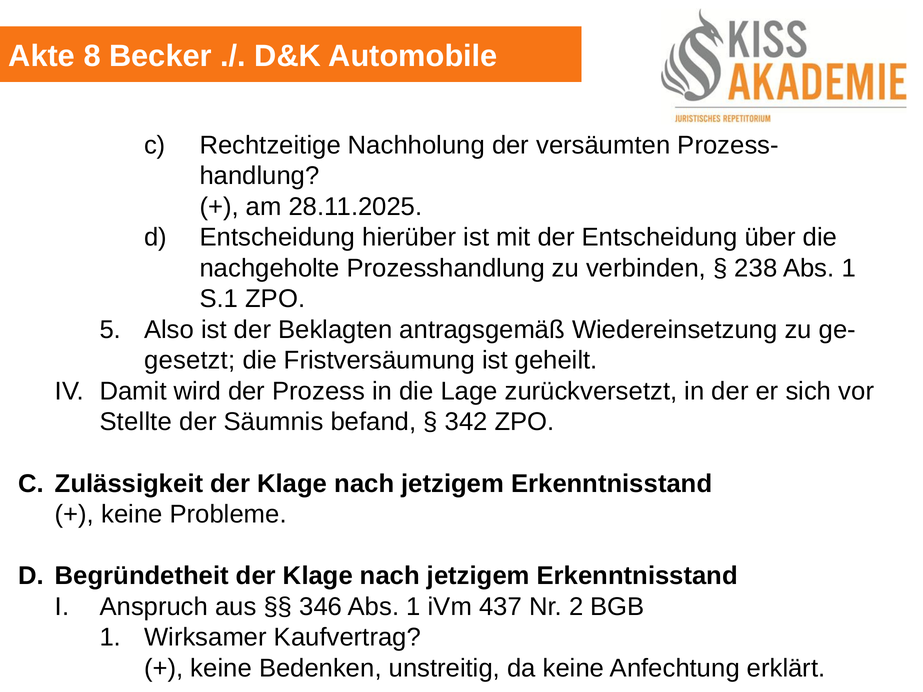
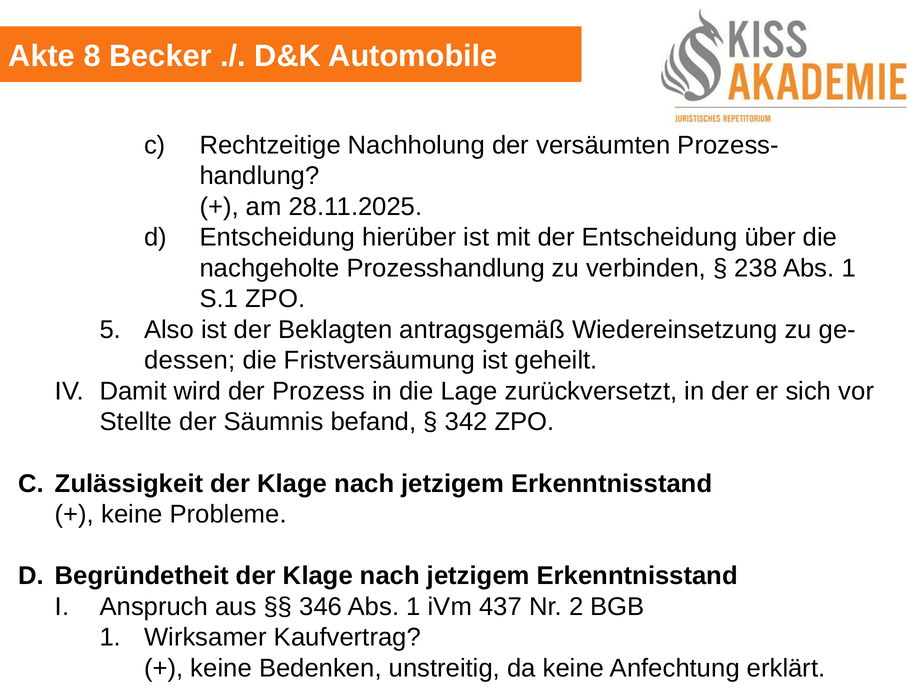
gesetzt: gesetzt -> dessen
